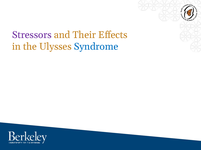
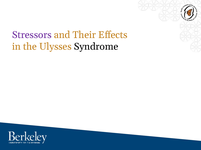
Syndrome colour: blue -> black
